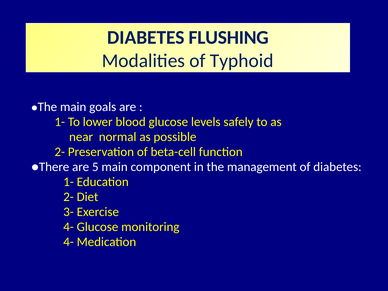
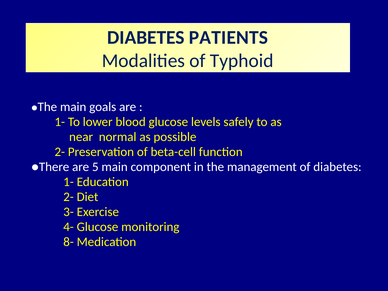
FLUSHING: FLUSHING -> PATIENTS
4- at (69, 242): 4- -> 8-
